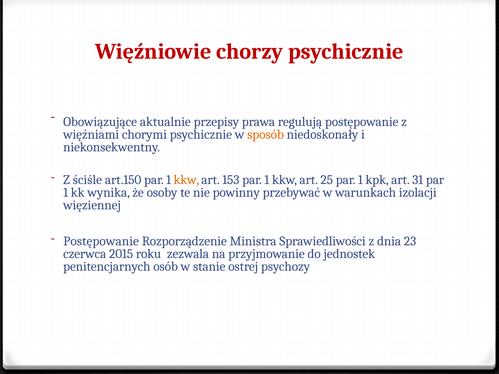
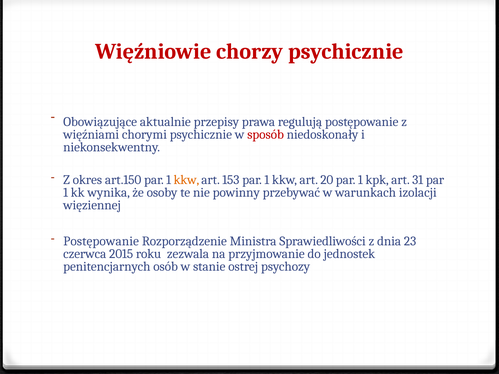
sposób colour: orange -> red
ściśle: ściśle -> okres
25: 25 -> 20
